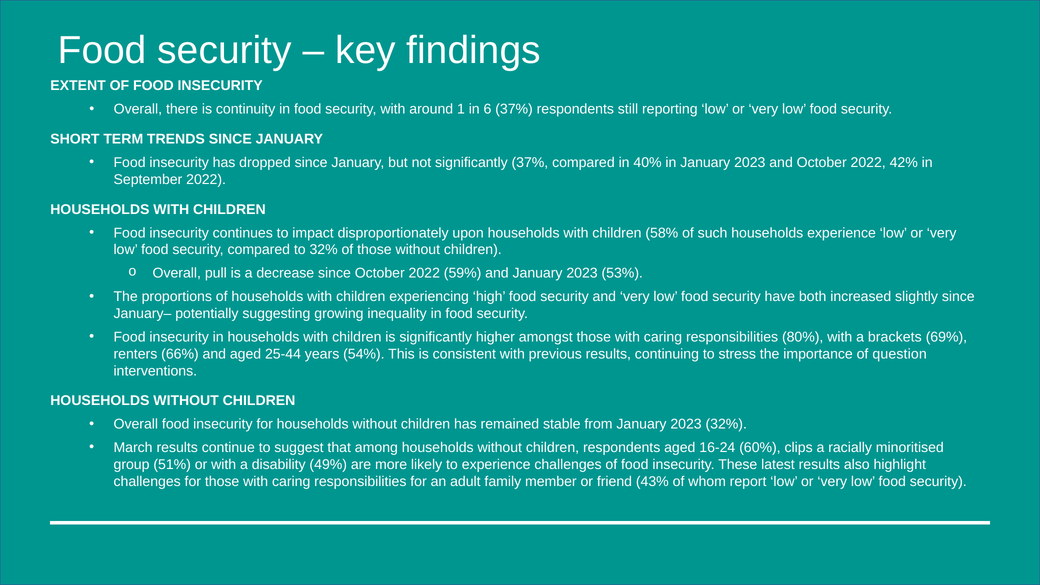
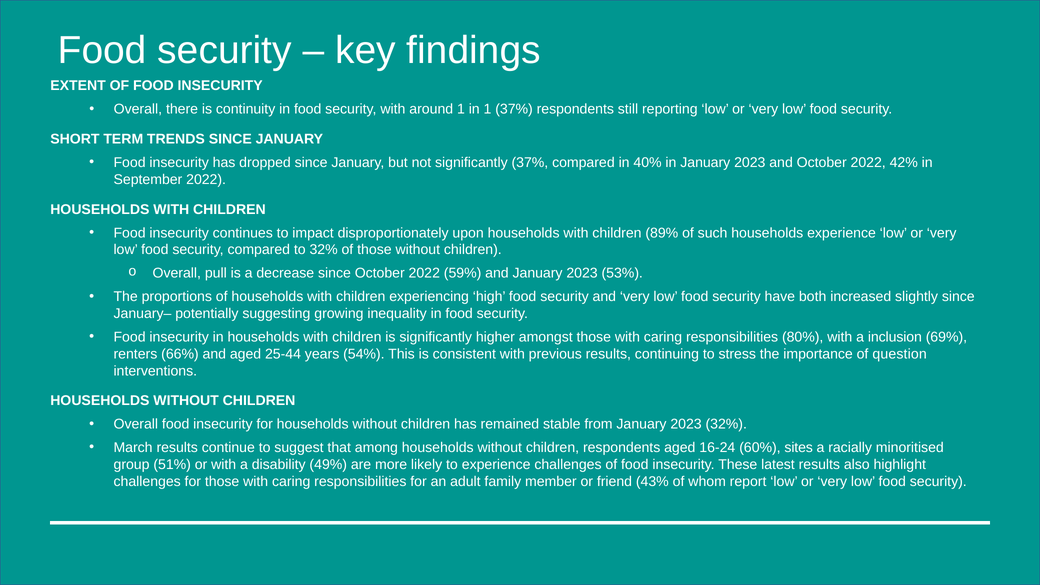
in 6: 6 -> 1
58%: 58% -> 89%
brackets: brackets -> inclusion
clips: clips -> sites
